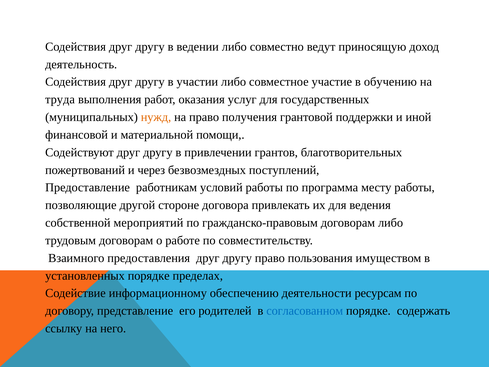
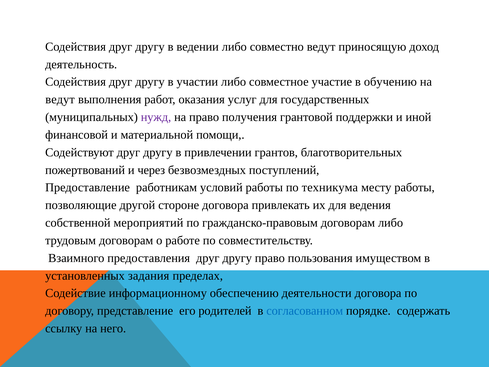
труда at (60, 99): труда -> ведут
нужд colour: orange -> purple
программа: программа -> техникума
установленных порядке: порядке -> задания
деятельности ресурсам: ресурсам -> договора
